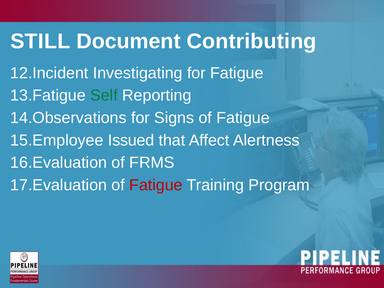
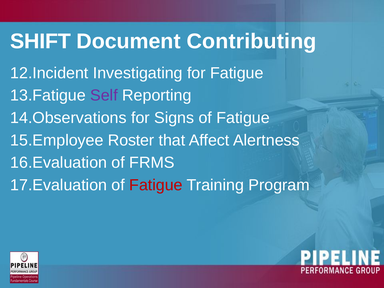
STILL: STILL -> SHIFT
Self colour: green -> purple
Issued: Issued -> Roster
